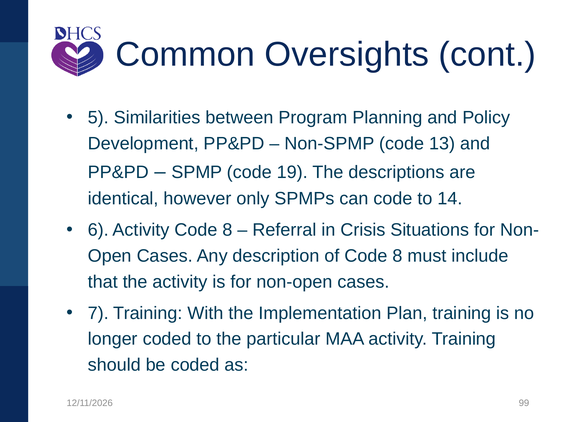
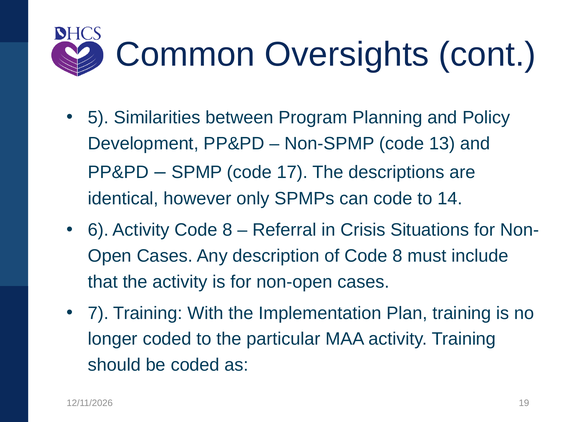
19: 19 -> 17
99: 99 -> 19
